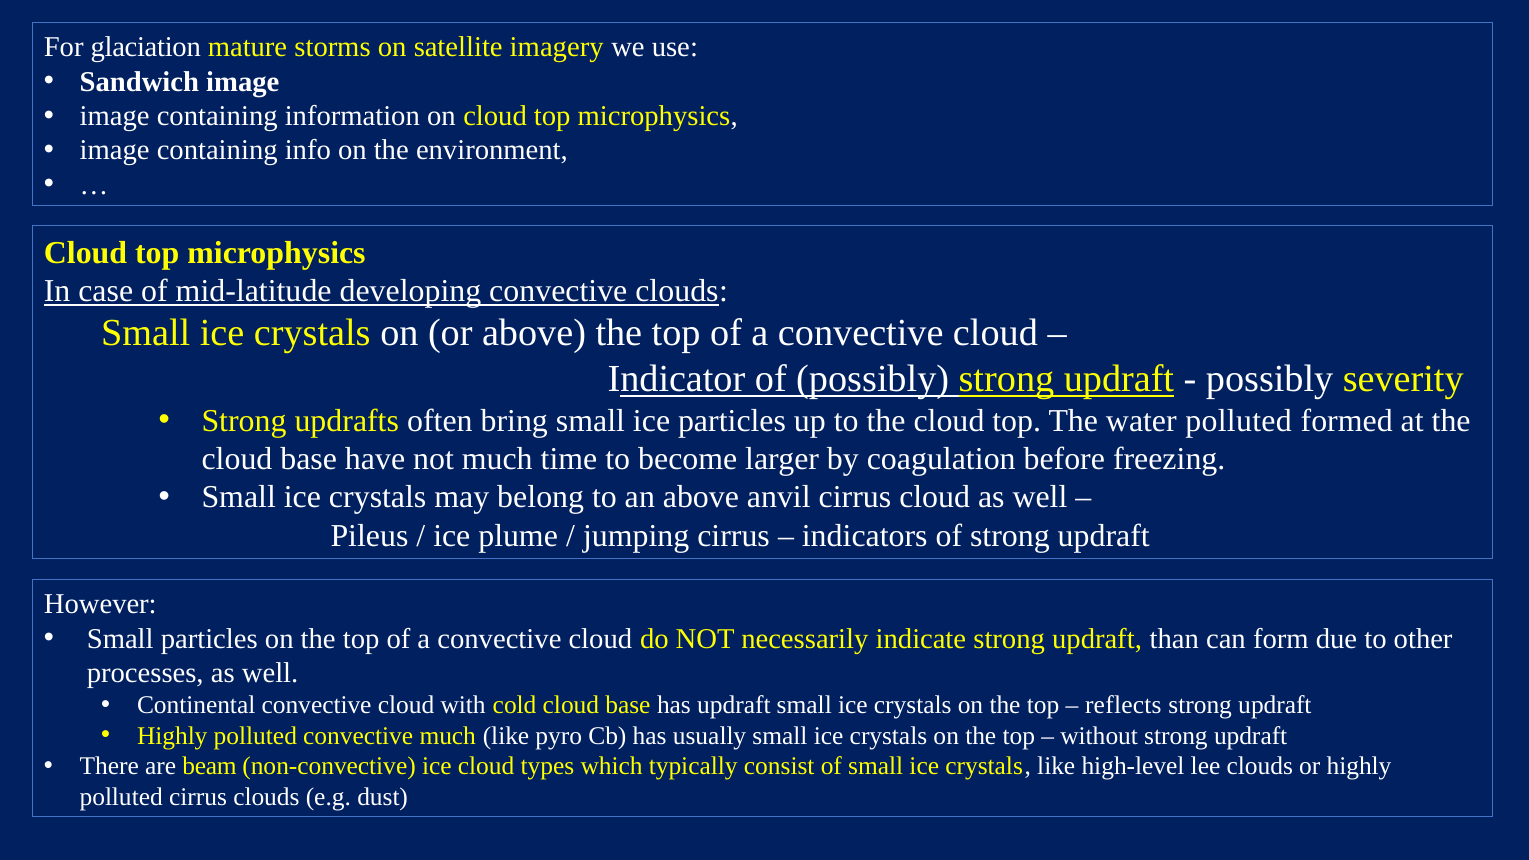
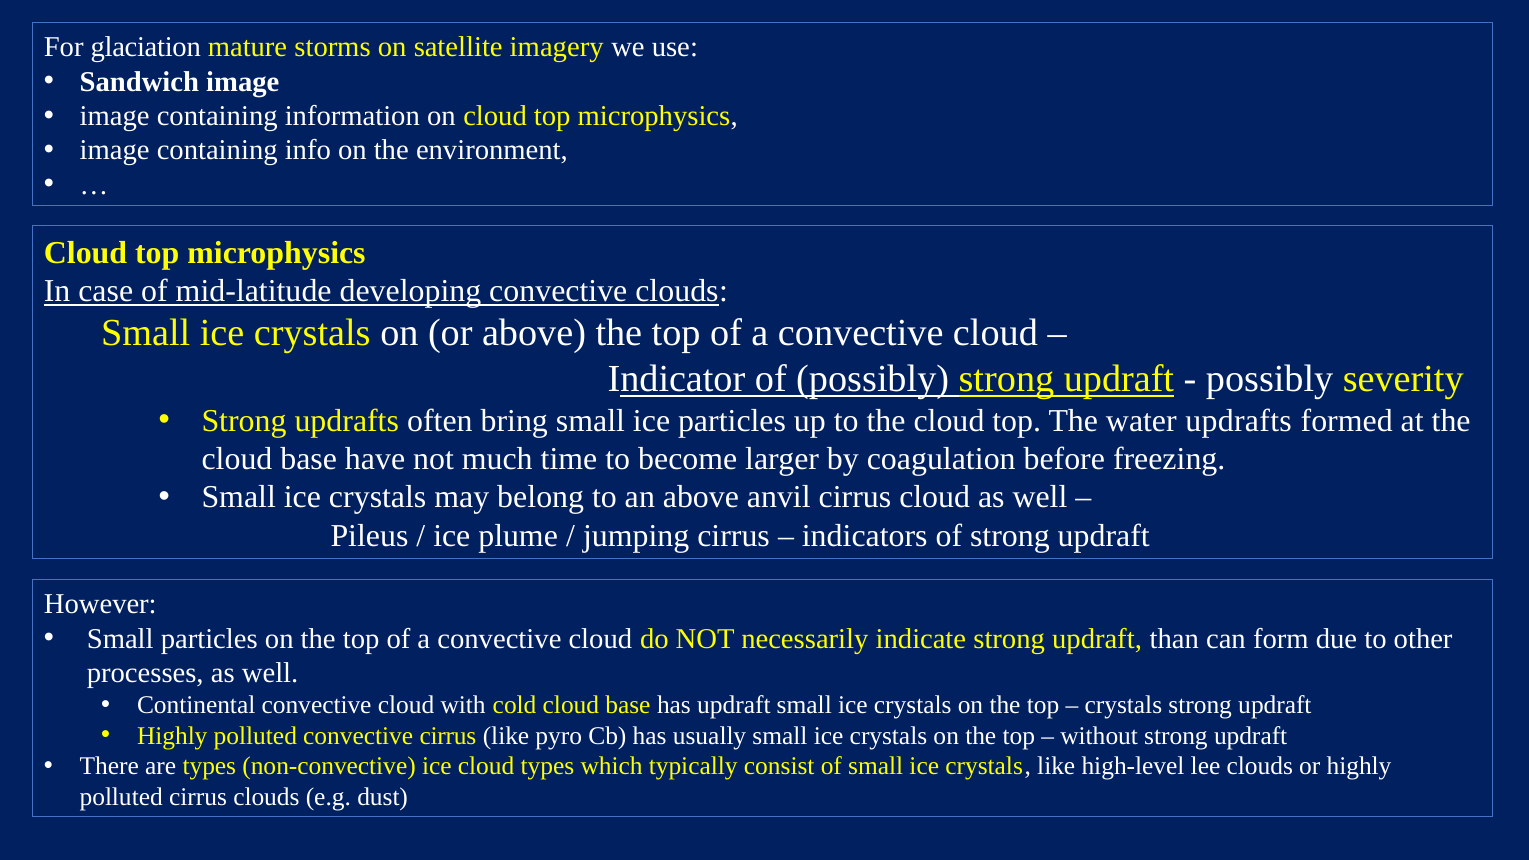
water polluted: polluted -> updrafts
reflects at (1123, 705): reflects -> crystals
convective much: much -> cirrus
are beam: beam -> types
